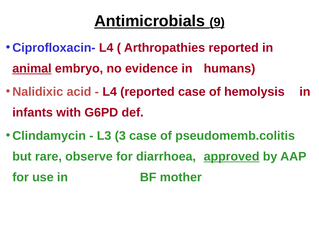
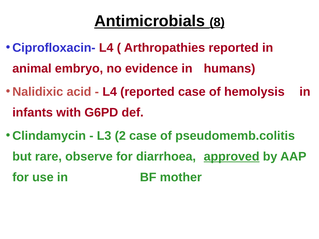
9: 9 -> 8
animal underline: present -> none
3: 3 -> 2
